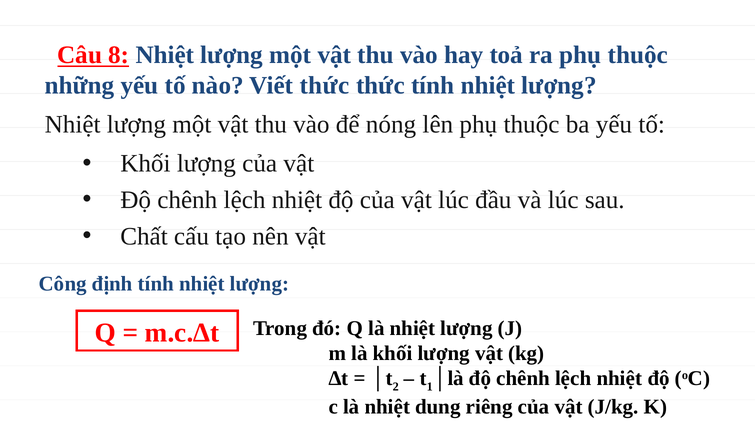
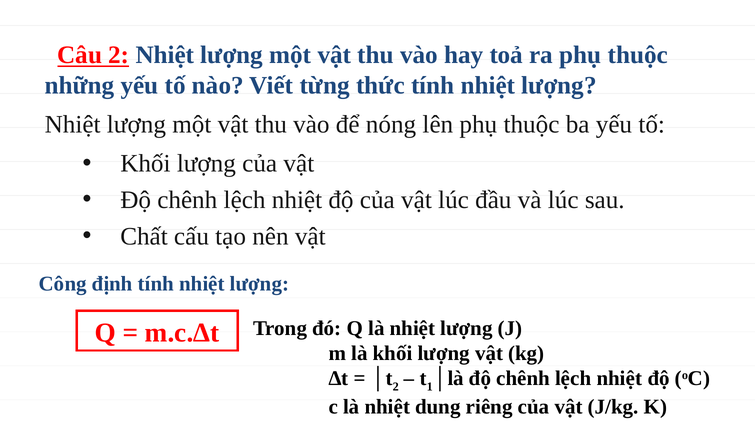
Câu 8: 8 -> 2
Viết thức: thức -> từng
